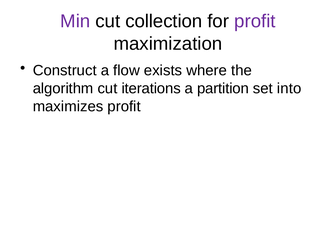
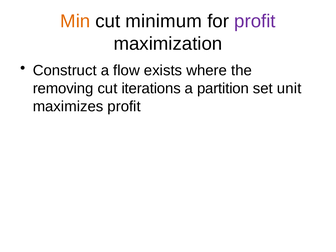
Min colour: purple -> orange
collection: collection -> minimum
algorithm: algorithm -> removing
into: into -> unit
